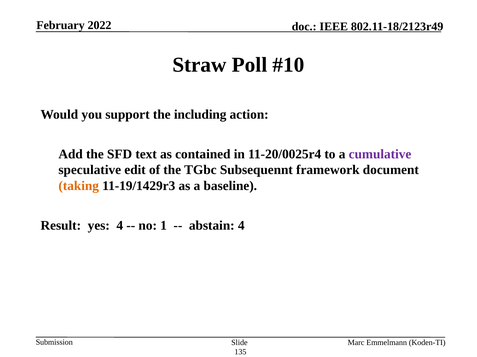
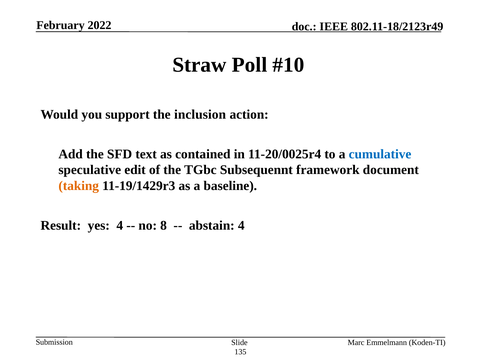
including: including -> inclusion
cumulative colour: purple -> blue
1: 1 -> 8
